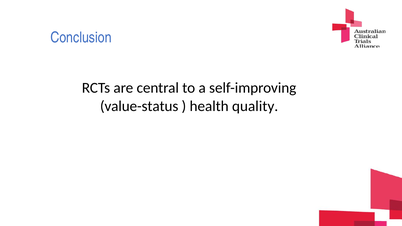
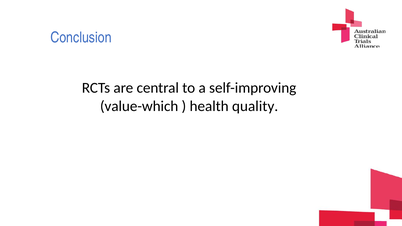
value-status: value-status -> value-which
